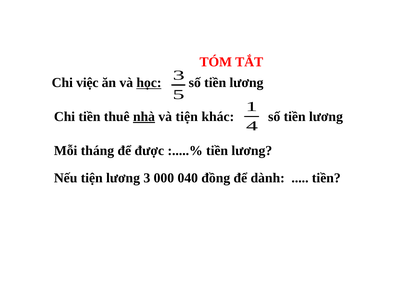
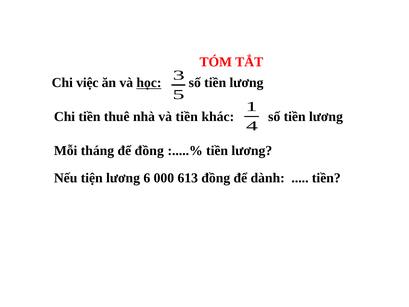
nhà underline: present -> none
và tiện: tiện -> tiền
để được: được -> đồng
lương 3: 3 -> 6
040: 040 -> 613
